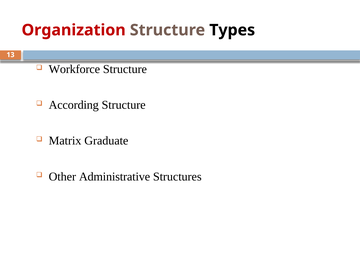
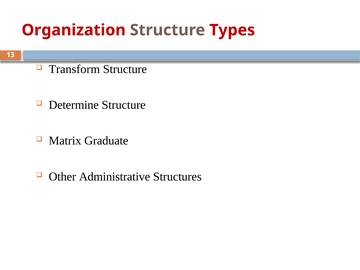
Types colour: black -> red
Workforce: Workforce -> Transform
According: According -> Determine
